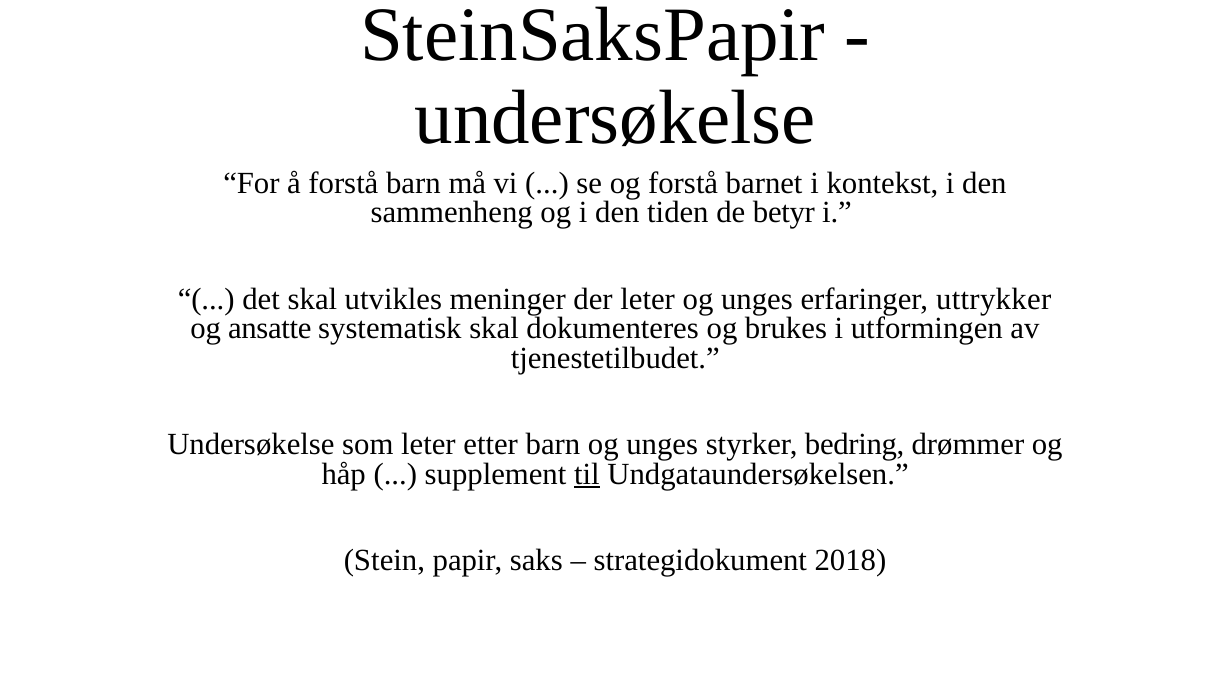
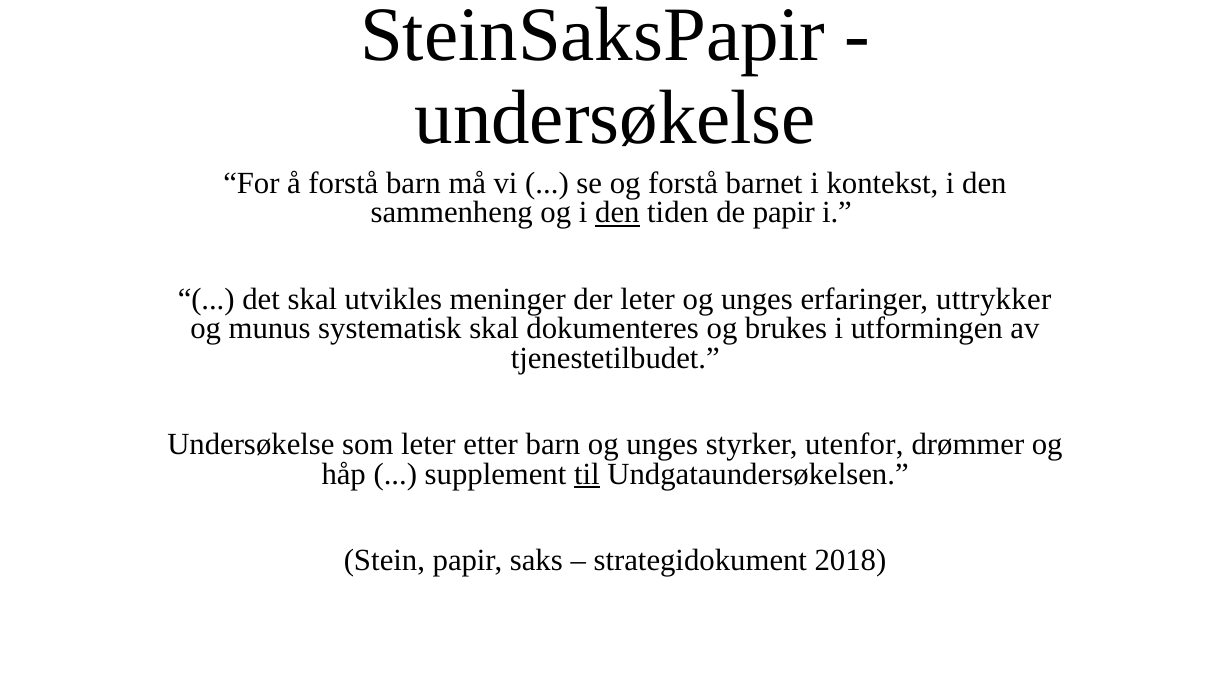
den at (617, 213) underline: none -> present
de betyr: betyr -> papir
ansatte: ansatte -> munus
bedring: bedring -> utenfor
